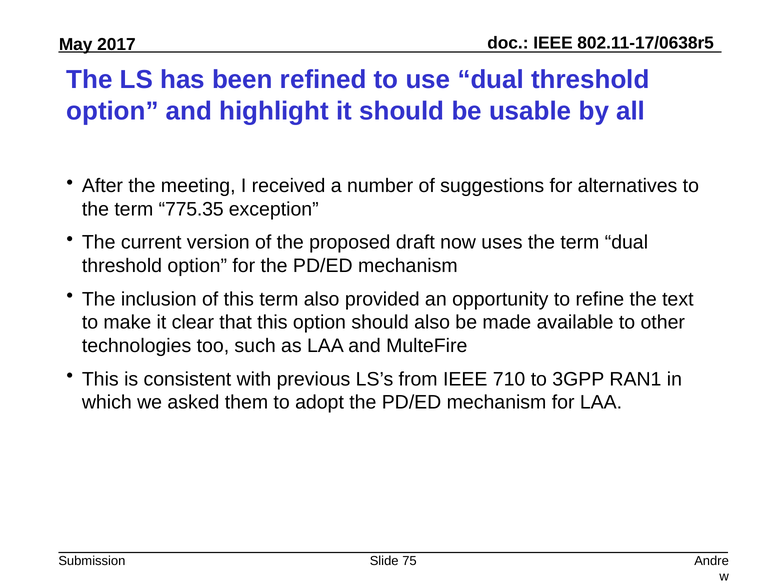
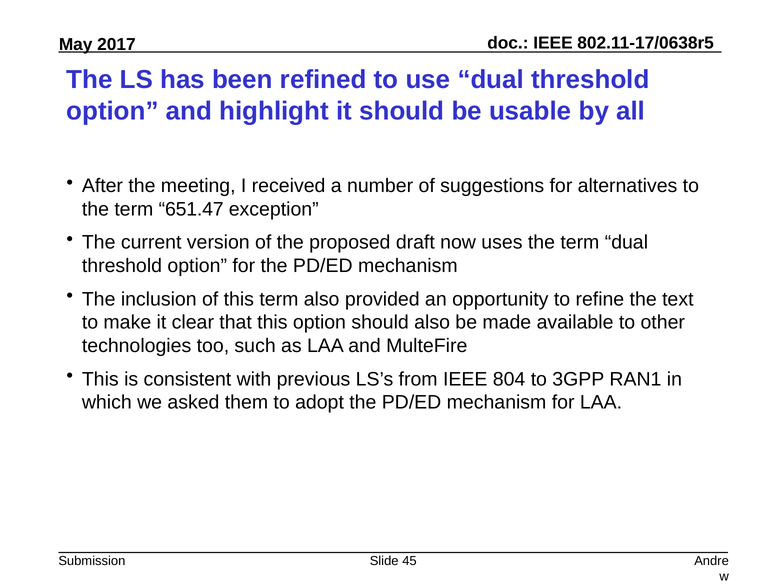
775.35: 775.35 -> 651.47
710: 710 -> 804
75: 75 -> 45
